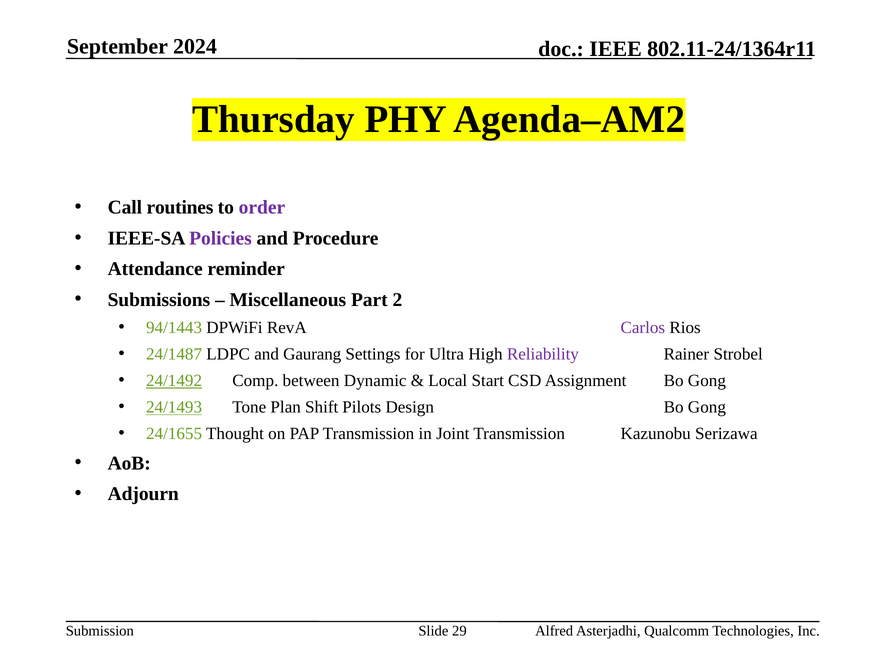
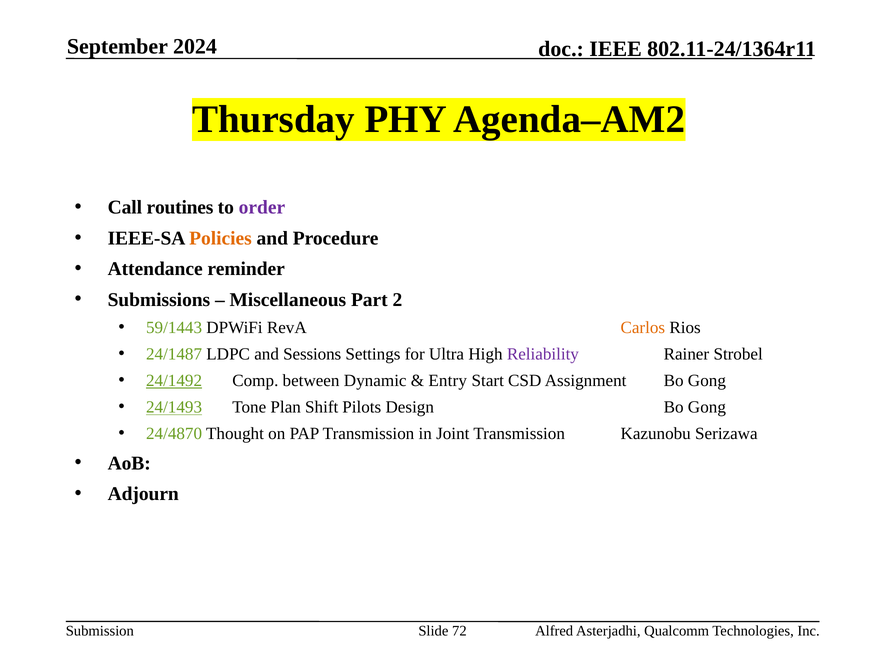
Policies colour: purple -> orange
94/1443: 94/1443 -> 59/1443
Carlos colour: purple -> orange
Gaurang: Gaurang -> Sessions
Local: Local -> Entry
24/1655: 24/1655 -> 24/4870
29: 29 -> 72
